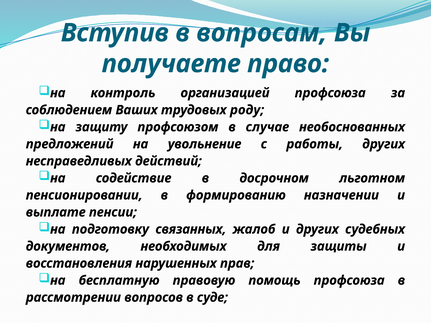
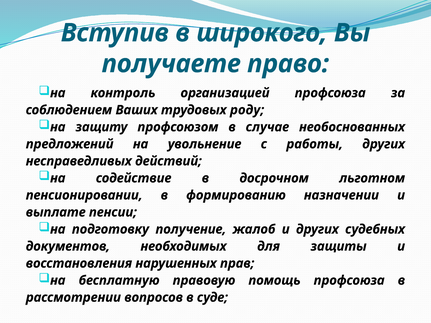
вопросам: вопросам -> широкого
связанных: связанных -> получение
